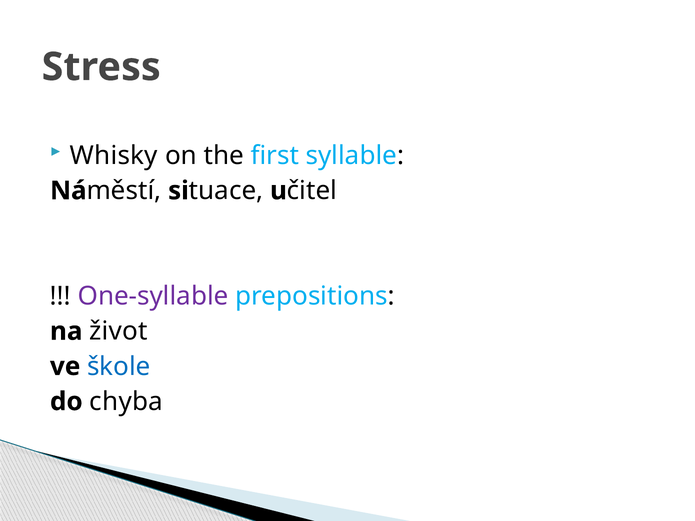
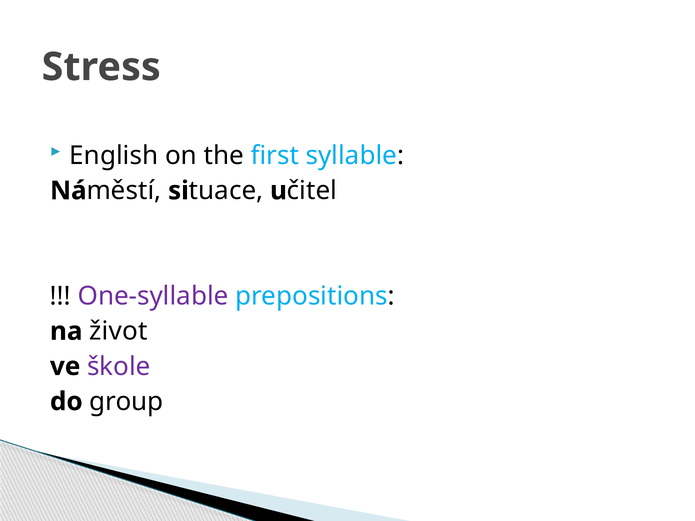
Whisky: Whisky -> English
škole colour: blue -> purple
chyba: chyba -> group
